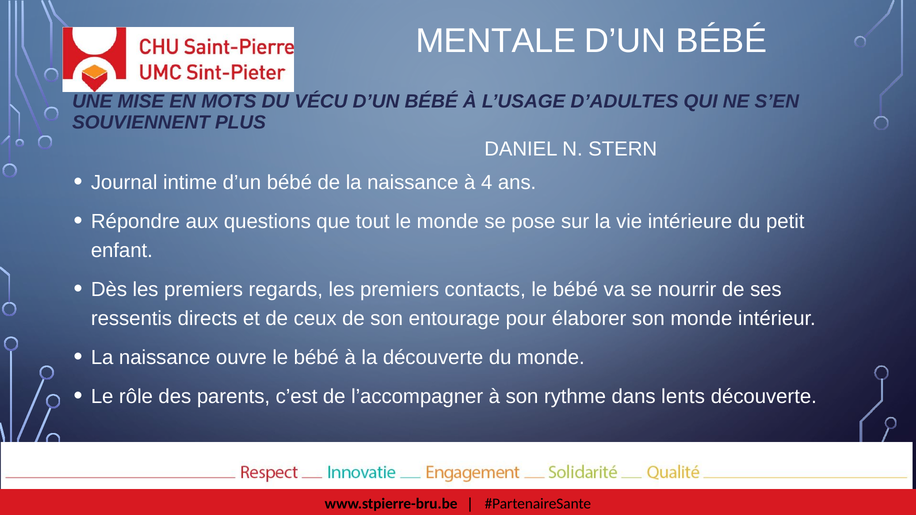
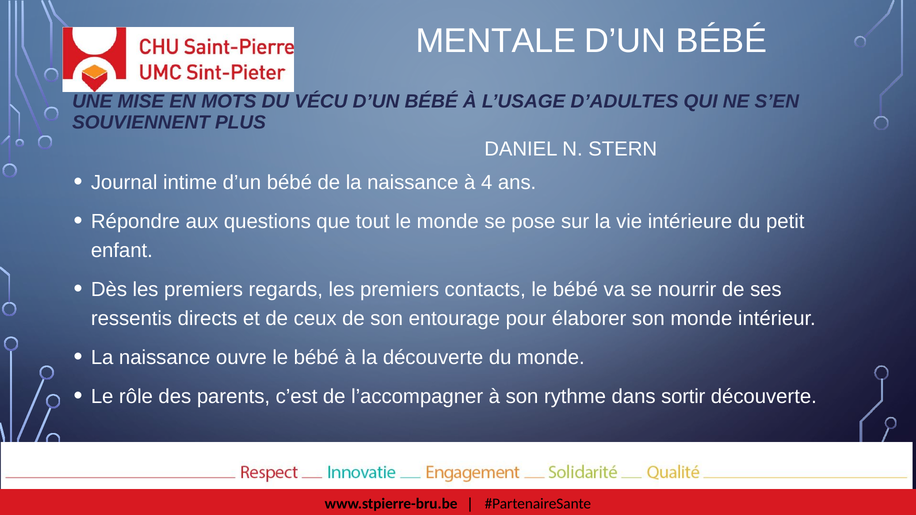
lents: lents -> sortir
